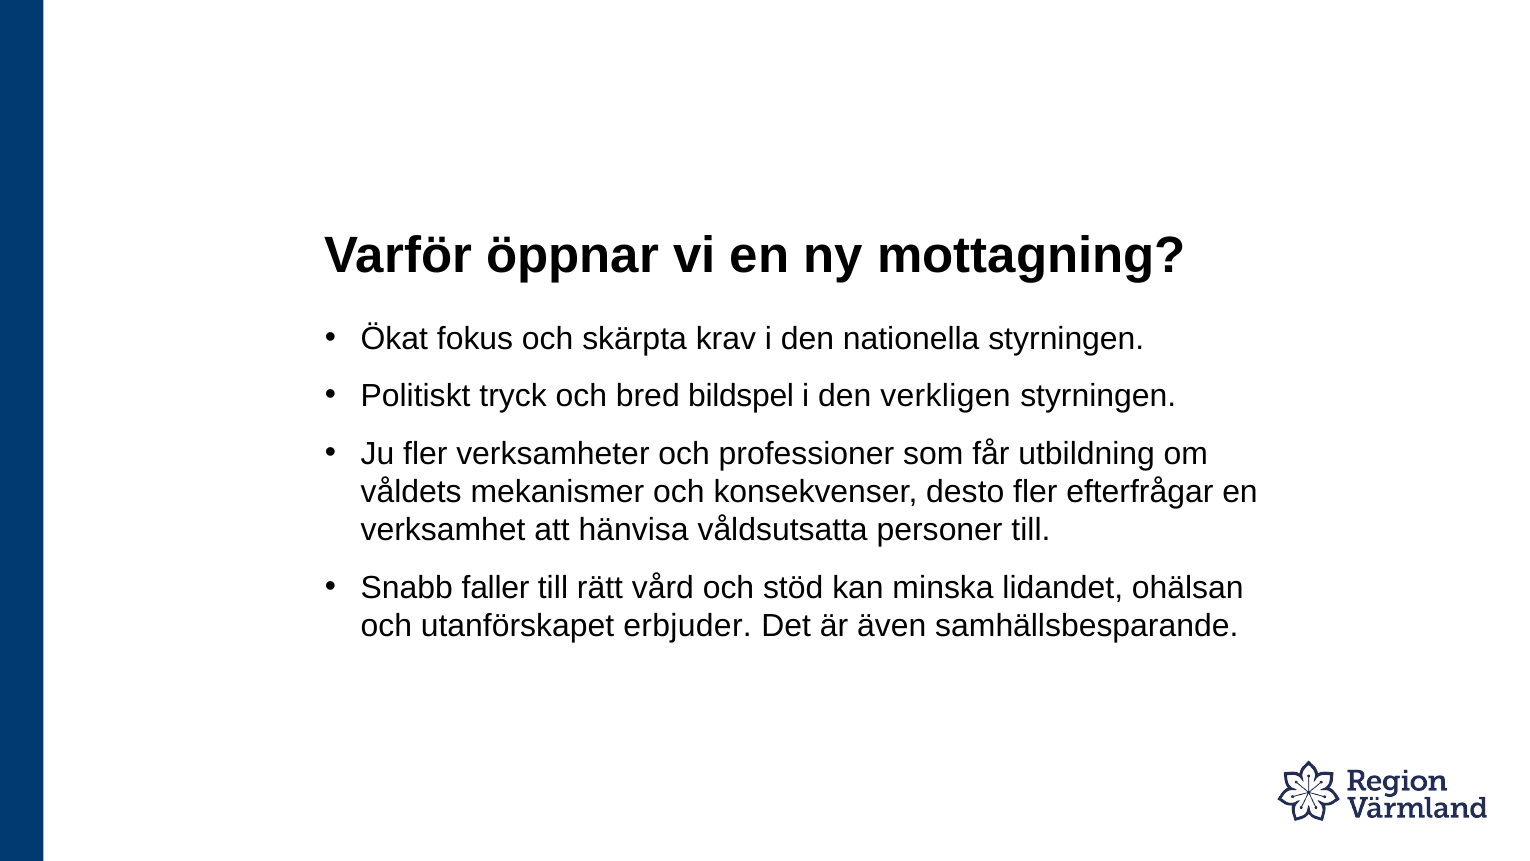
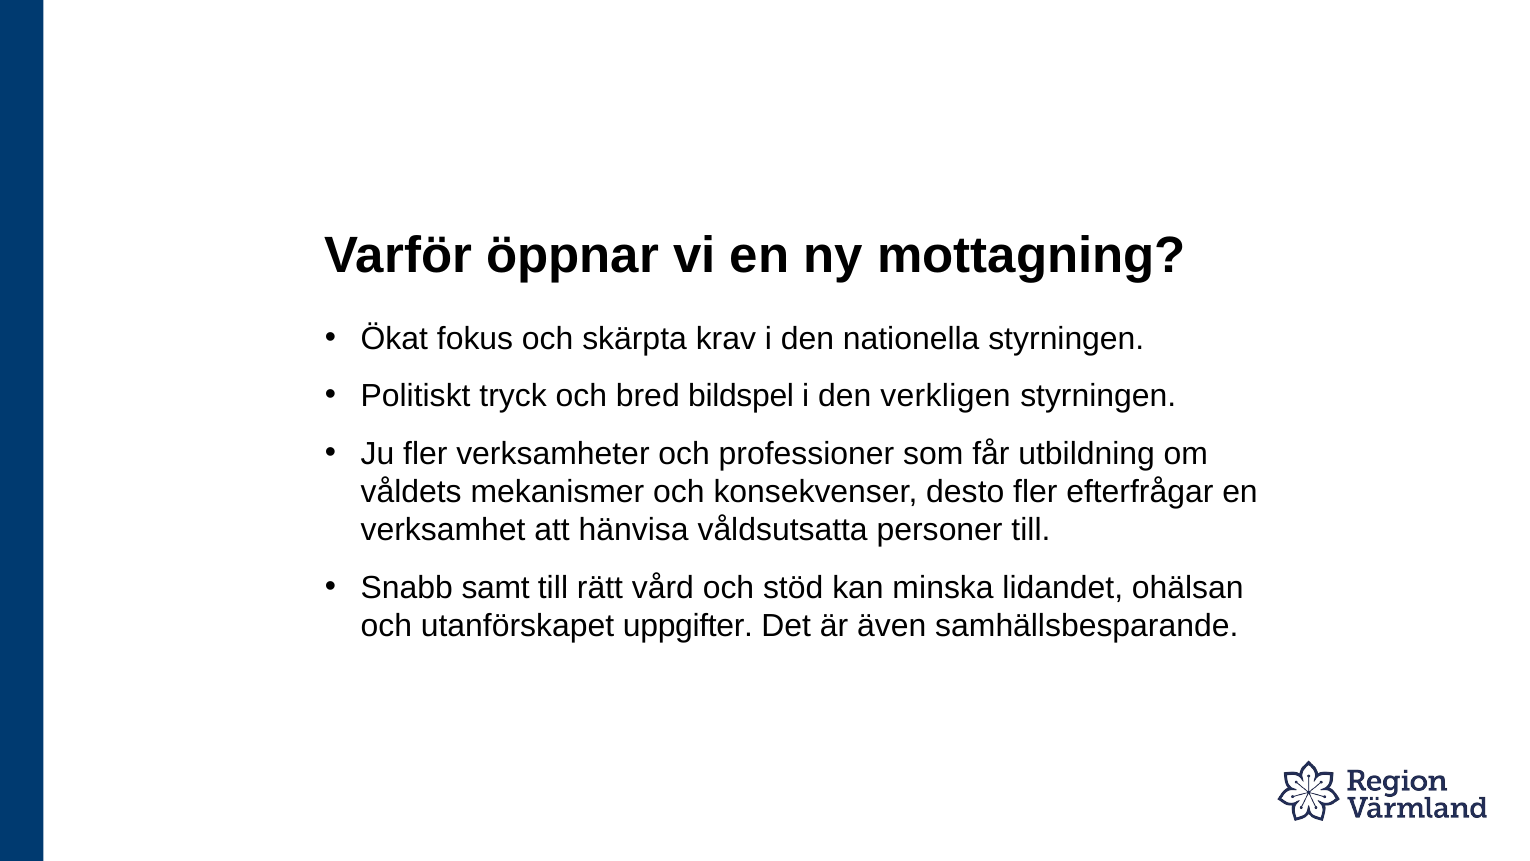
faller: faller -> samt
erbjuder: erbjuder -> uppgifter
